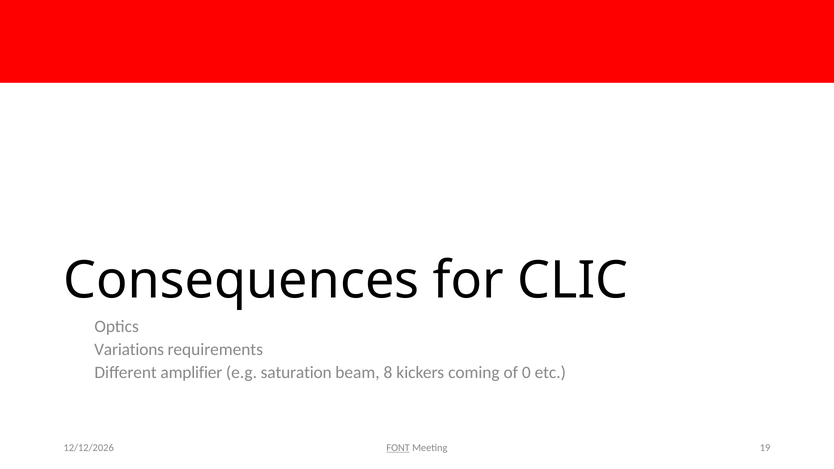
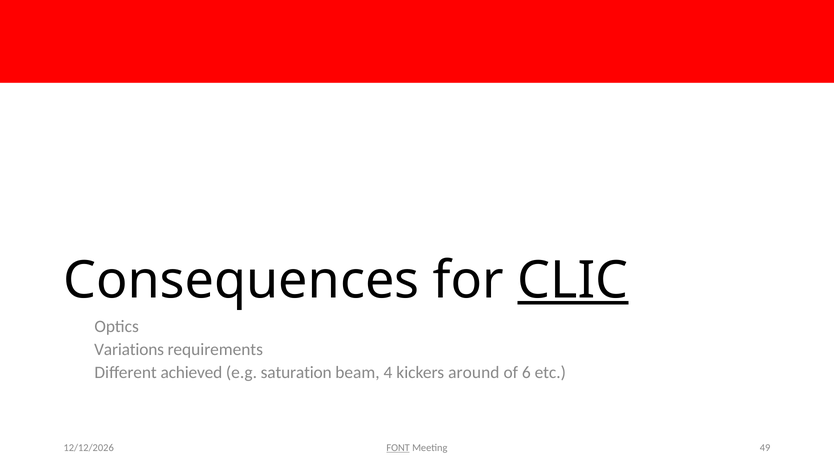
CLIC underline: none -> present
amplifier: amplifier -> achieved
8: 8 -> 4
coming: coming -> around
0: 0 -> 6
19: 19 -> 49
